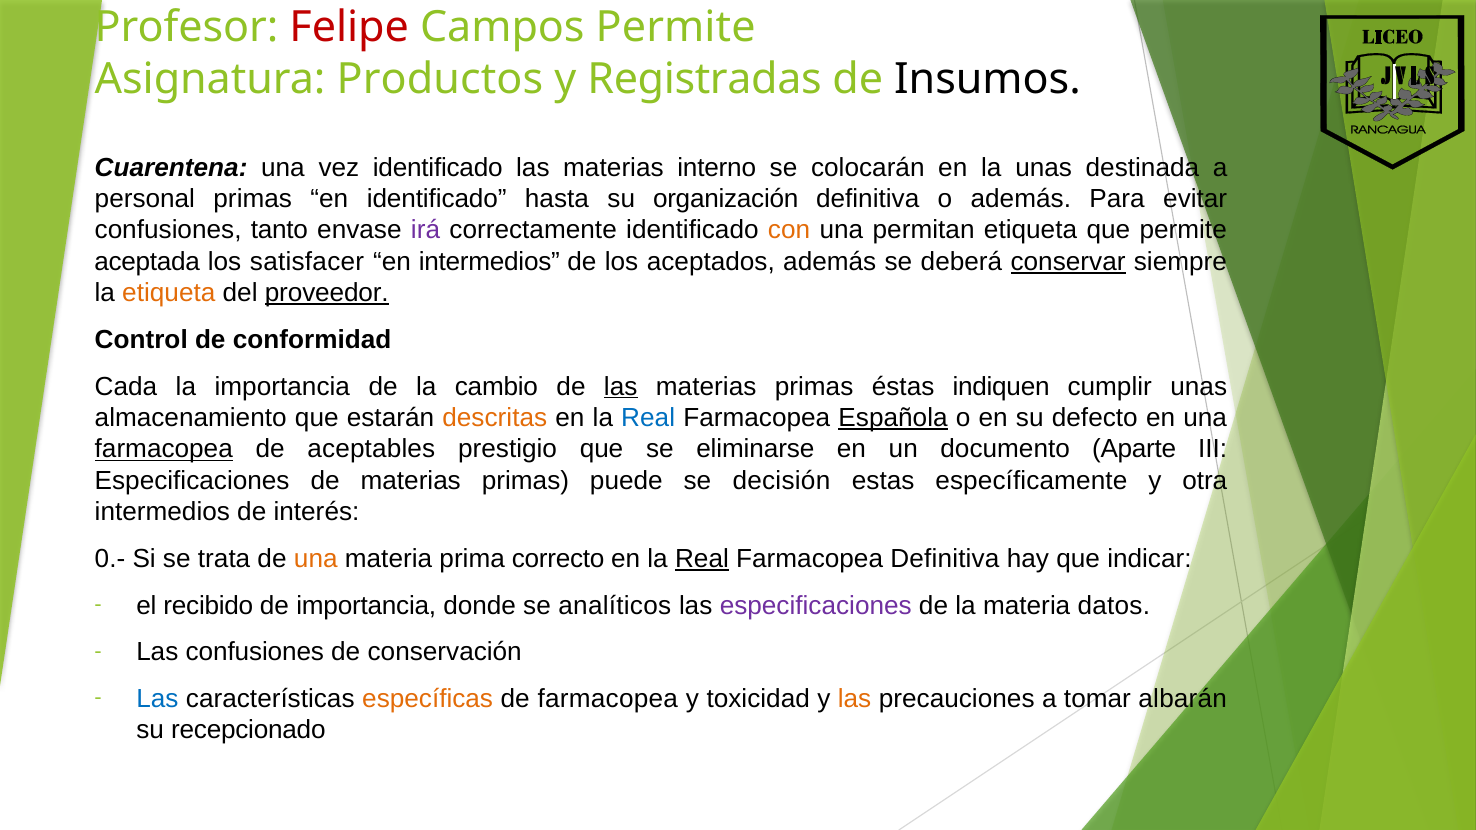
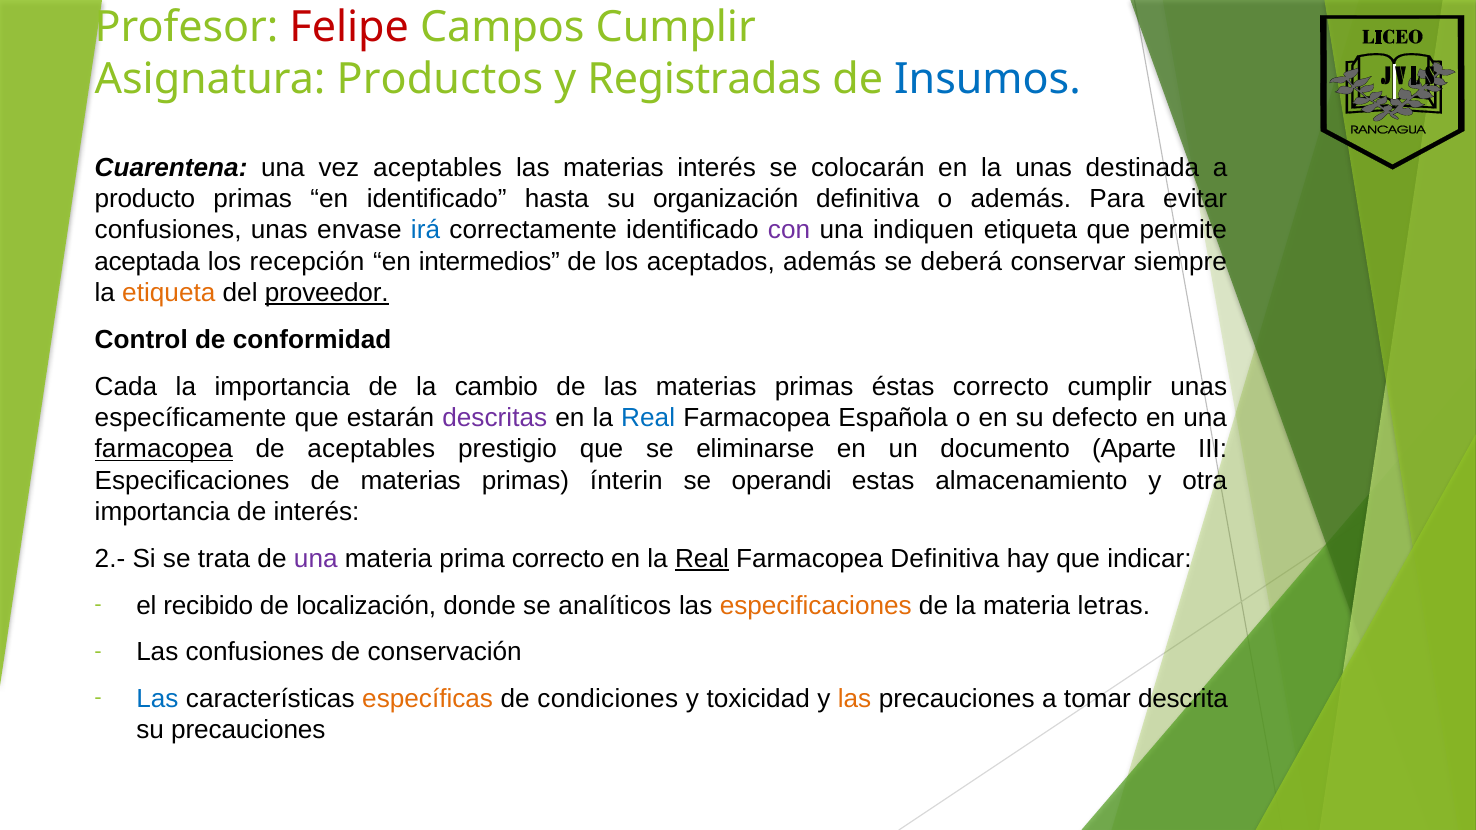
Campos Permite: Permite -> Cumplir
Insumos colour: black -> blue
vez identificado: identificado -> aceptables
materias interno: interno -> interés
personal: personal -> producto
confusiones tanto: tanto -> unas
irá colour: purple -> blue
con colour: orange -> purple
permitan: permitan -> indiquen
satisfacer: satisfacer -> recepción
conservar underline: present -> none
las at (621, 387) underline: present -> none
éstas indiquen: indiquen -> correcto
almacenamiento: almacenamiento -> específicamente
descritas colour: orange -> purple
Española underline: present -> none
puede: puede -> ínterin
decisión: decisión -> operandi
específicamente: específicamente -> almacenamiento
intermedios at (162, 512): intermedios -> importancia
0.-: 0.- -> 2.-
una at (316, 559) colour: orange -> purple
de importancia: importancia -> localización
especificaciones at (816, 606) colour: purple -> orange
datos: datos -> letras
de farmacopea: farmacopea -> condiciones
albarán: albarán -> descrita
su recepcionado: recepcionado -> precauciones
